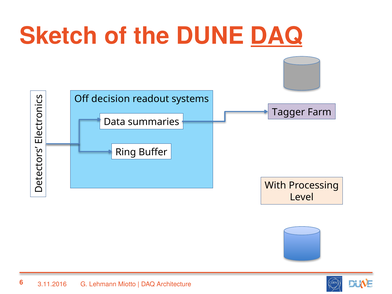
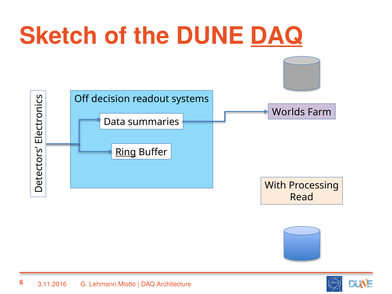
Tagger: Tagger -> Worlds
Ring underline: none -> present
Level: Level -> Read
